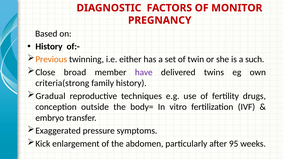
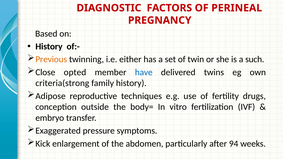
MONITOR: MONITOR -> PERINEAL
broad: broad -> opted
have colour: purple -> blue
Gradual: Gradual -> Adipose
95: 95 -> 94
